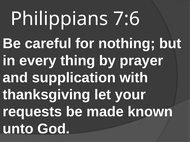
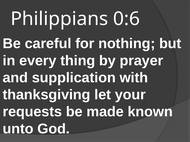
7:6: 7:6 -> 0:6
